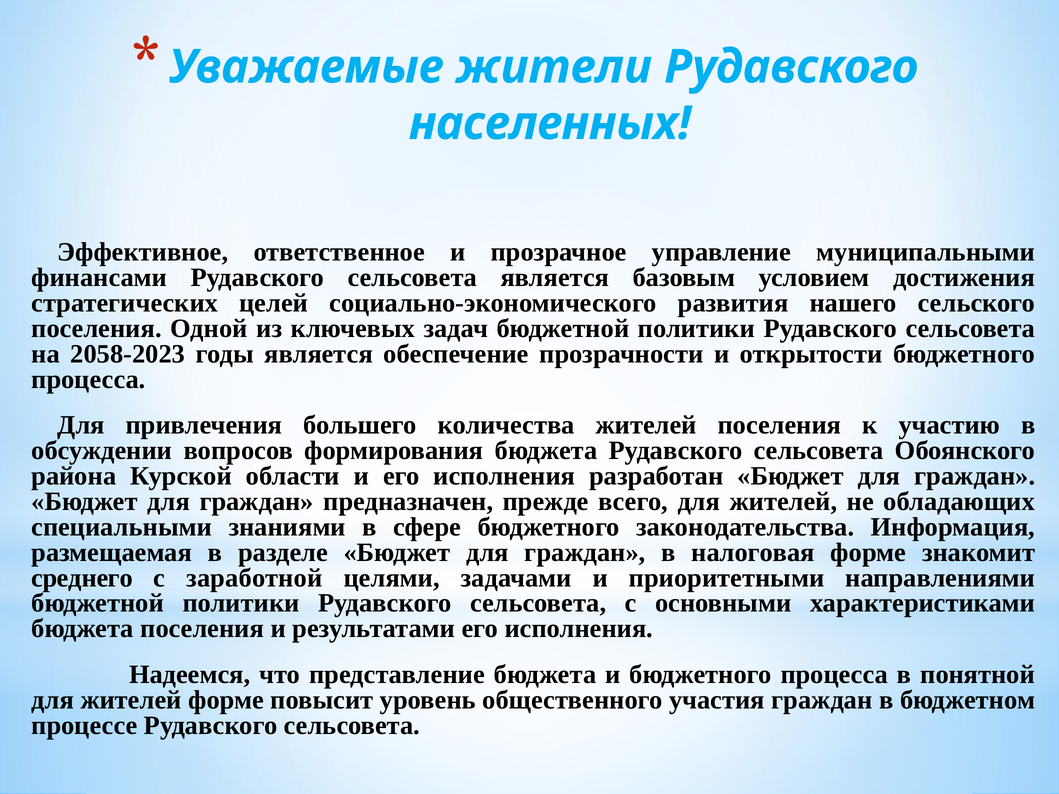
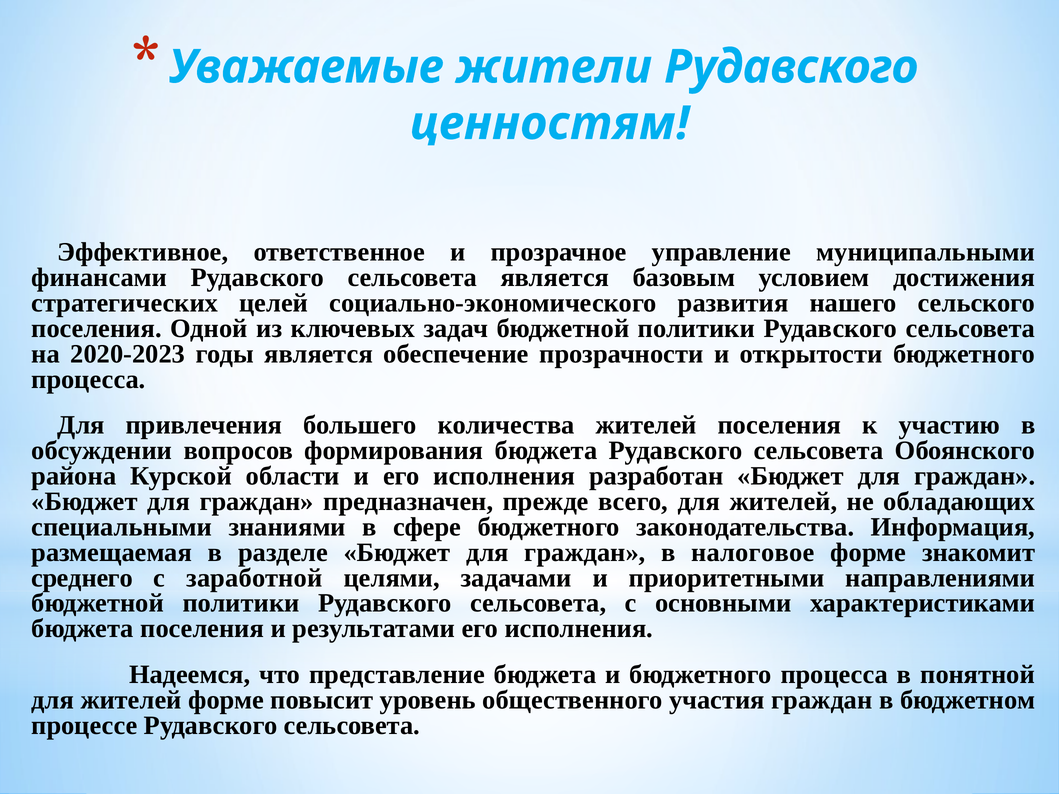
населенных: населенных -> ценностям
2058-2023: 2058-2023 -> 2020-2023
налоговая: налоговая -> налоговое
